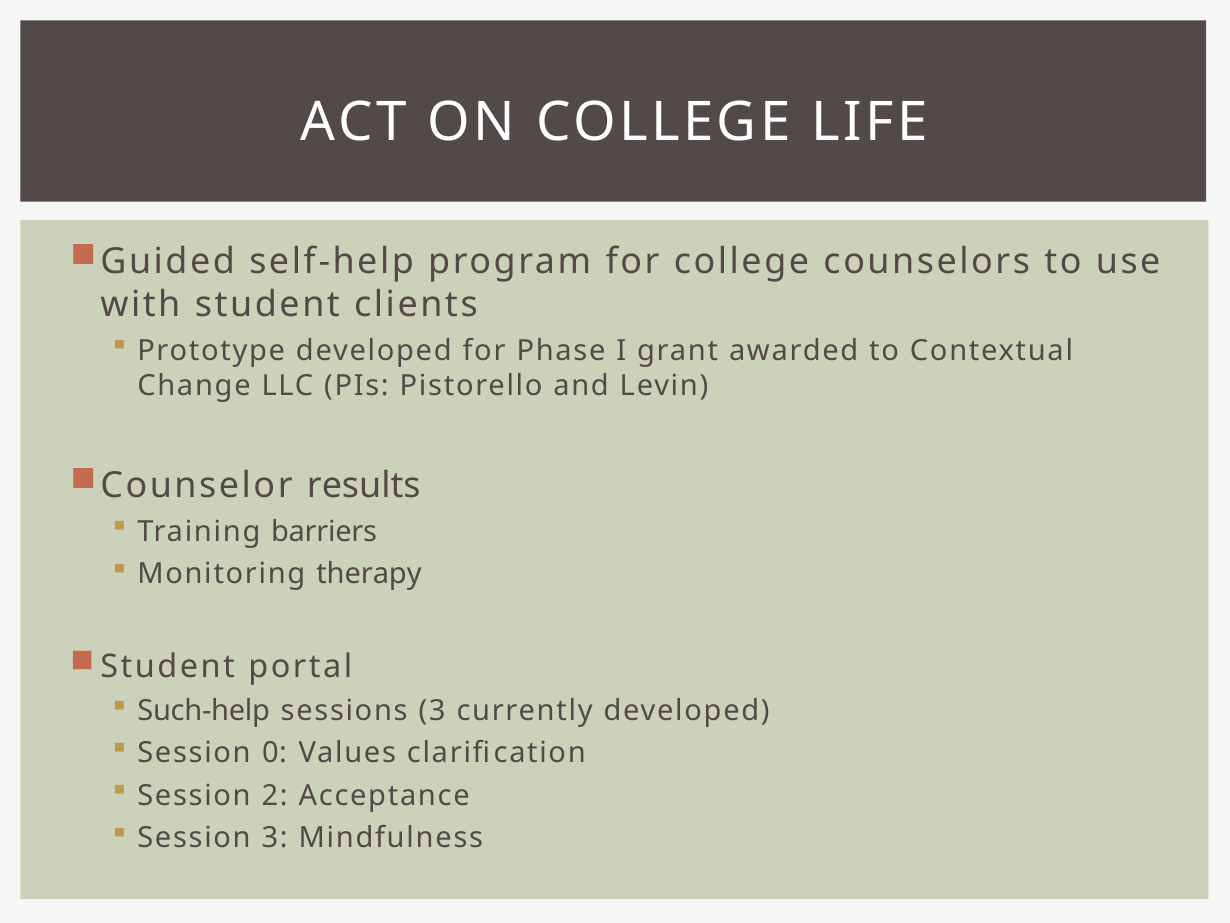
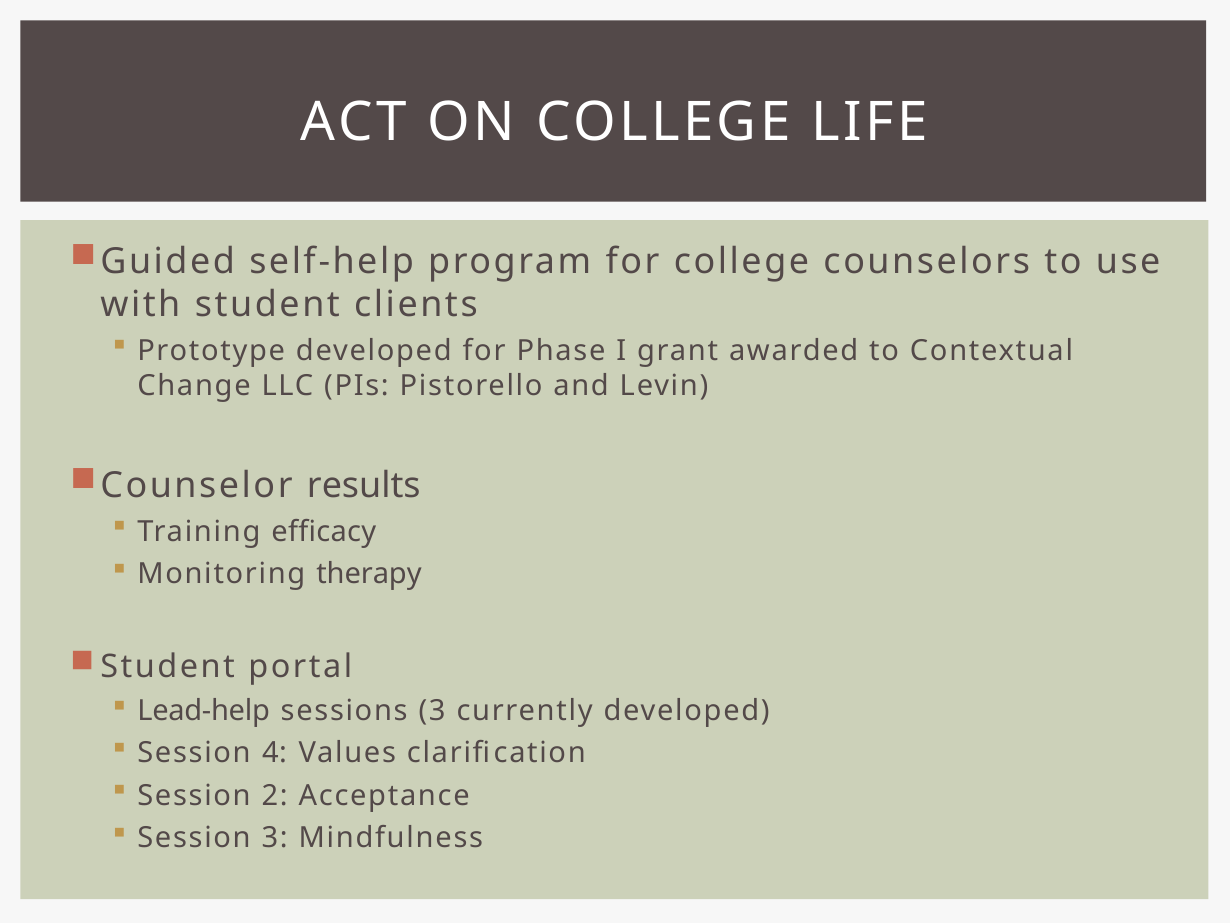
barriers: barriers -> efficacy
Such-help: Such-help -> Lead-help
0: 0 -> 4
